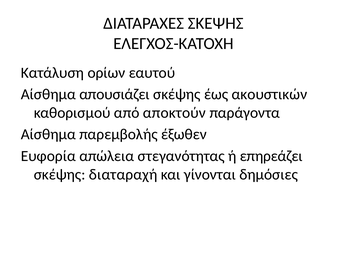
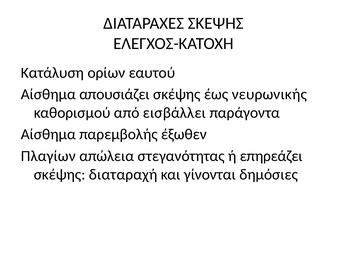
ακουστικών: ακουστικών -> νευρωνικής
αποκτούν: αποκτούν -> εισβάλλει
Ευφορία: Ευφορία -> Πλαγίων
